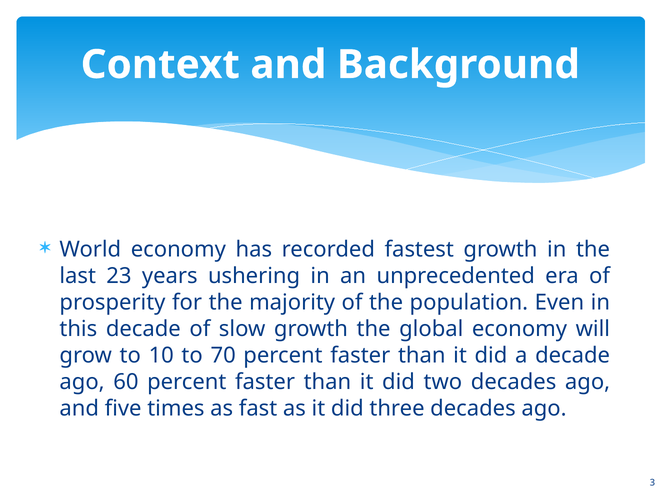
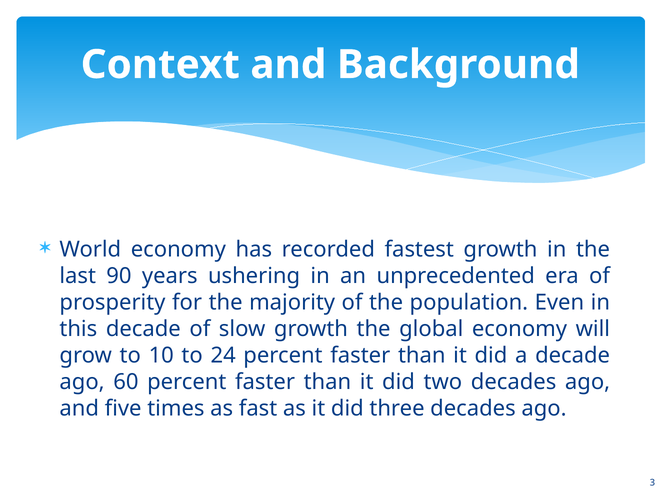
23: 23 -> 90
70: 70 -> 24
